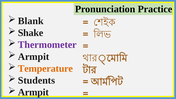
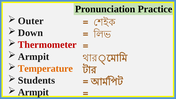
Blank: Blank -> Outer
Shake: Shake -> Down
Thermometer colour: purple -> red
